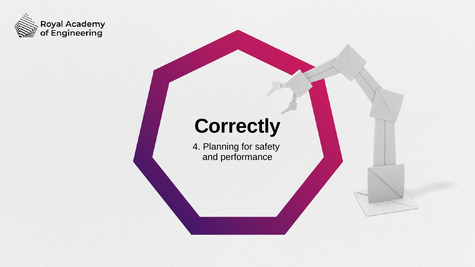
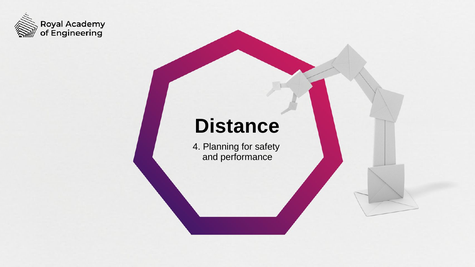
Correctly: Correctly -> Distance
